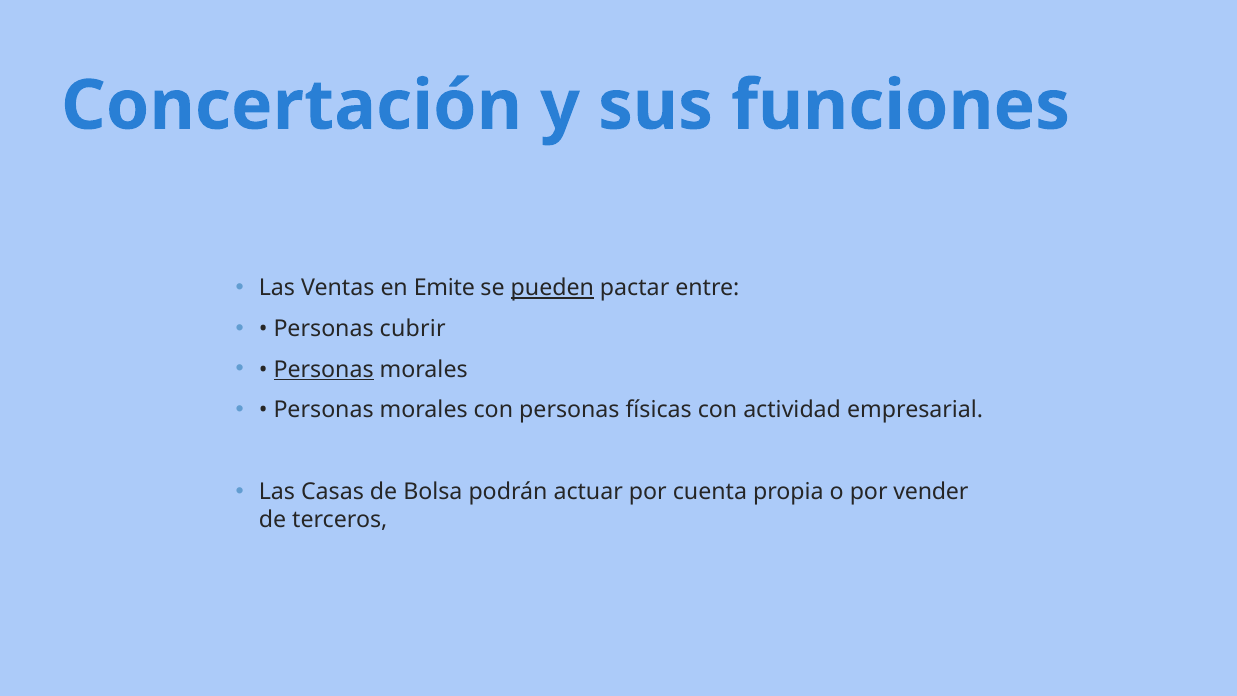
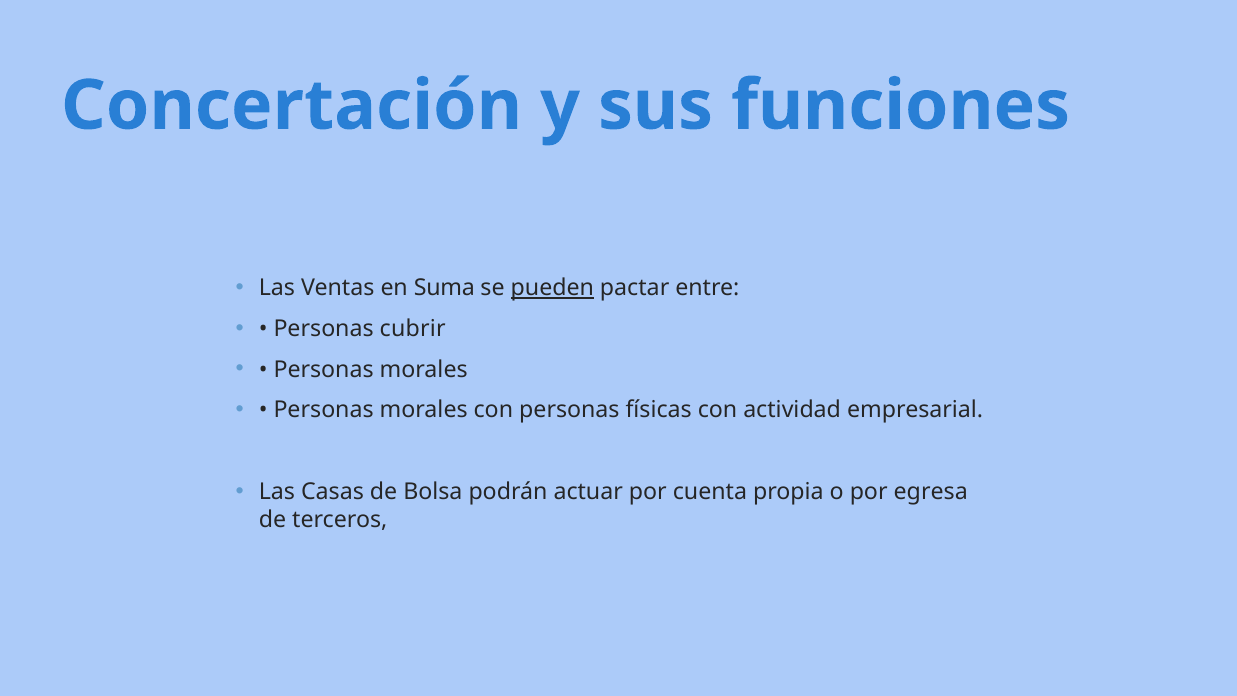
Emite: Emite -> Suma
Personas at (324, 369) underline: present -> none
vender: vender -> egresa
